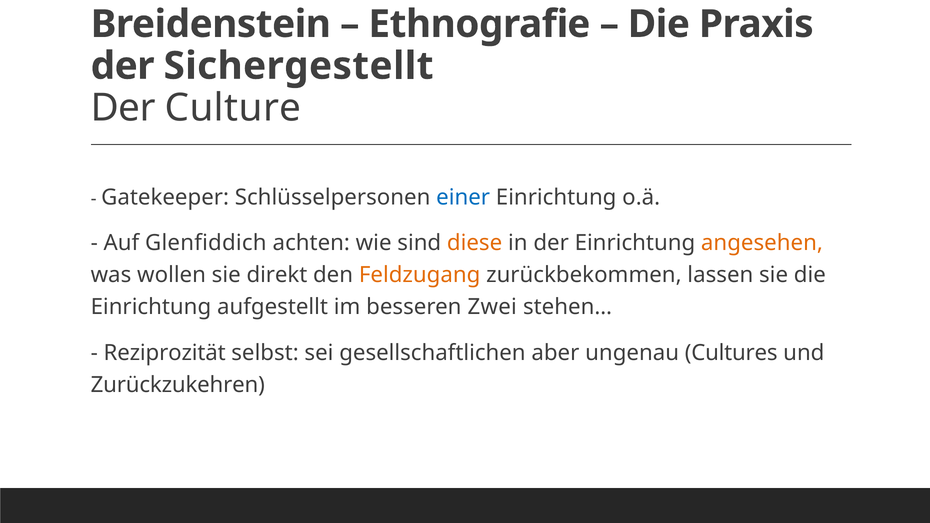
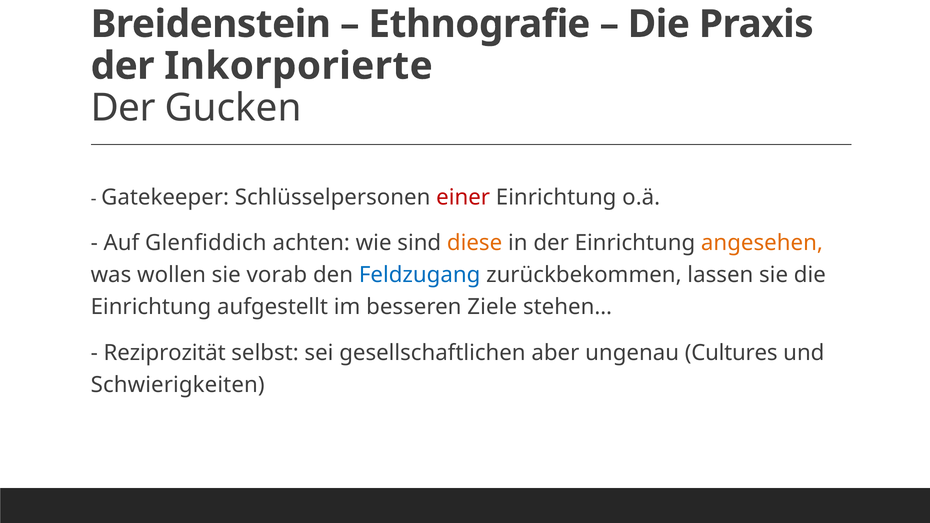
Sichergestellt: Sichergestellt -> Inkorporierte
Culture: Culture -> Gucken
einer colour: blue -> red
direkt: direkt -> vorab
Feldzugang colour: orange -> blue
Zwei: Zwei -> Ziele
Zurückzukehren: Zurückzukehren -> Schwierigkeiten
